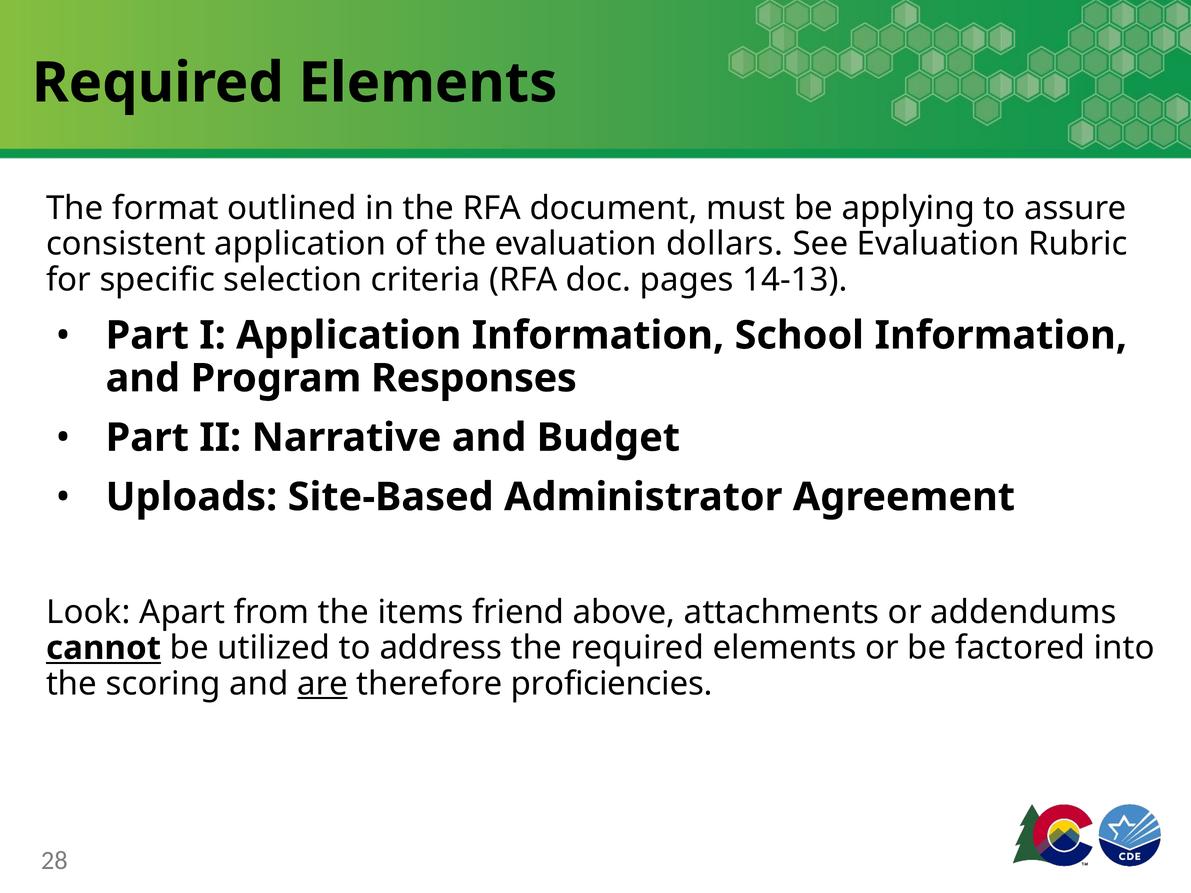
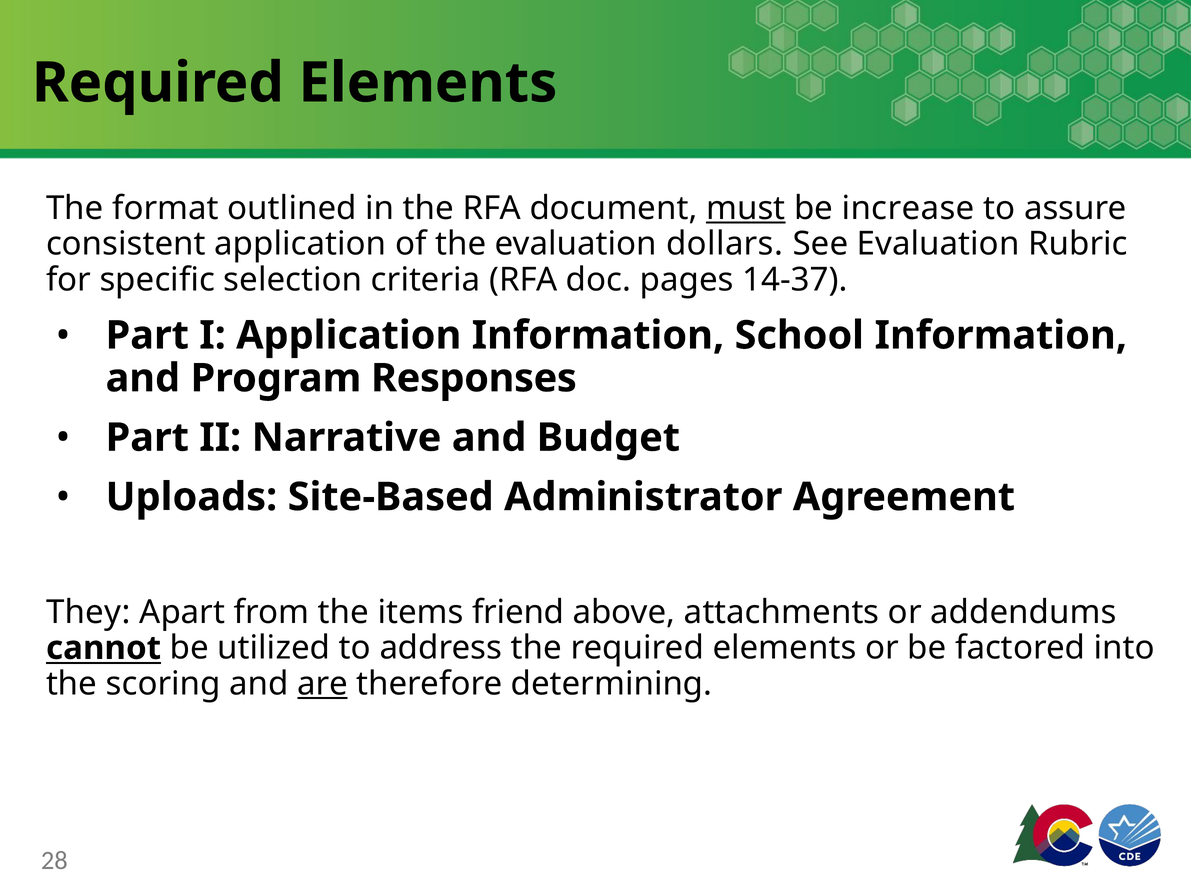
must underline: none -> present
applying: applying -> increase
14-13: 14-13 -> 14-37
Look: Look -> They
proficiencies: proficiencies -> determining
